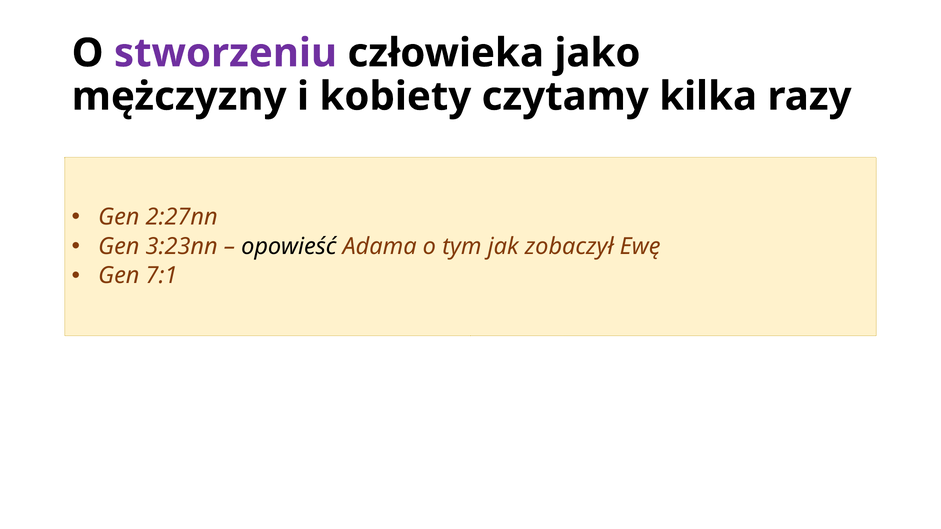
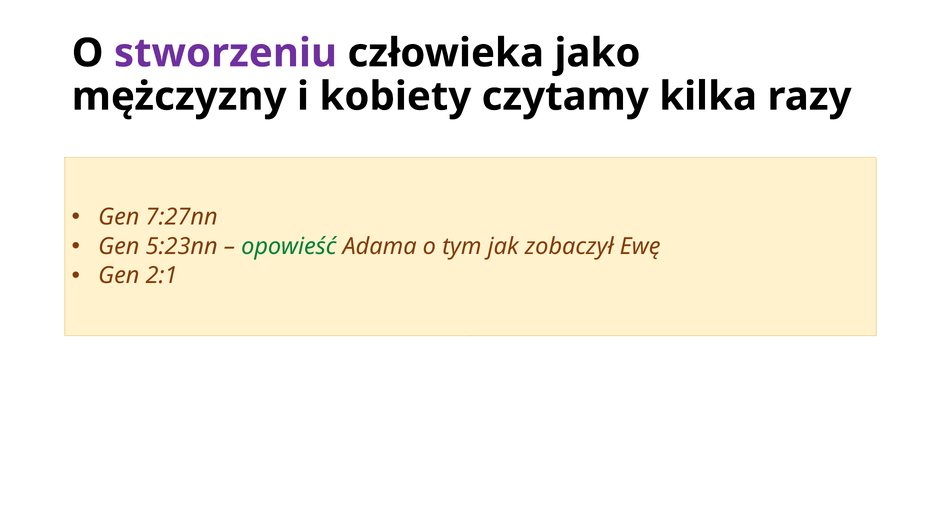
2:27nn: 2:27nn -> 7:27nn
3:23nn: 3:23nn -> 5:23nn
opowieść colour: black -> green
7:1: 7:1 -> 2:1
